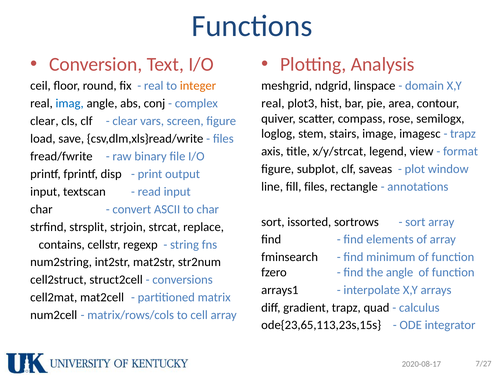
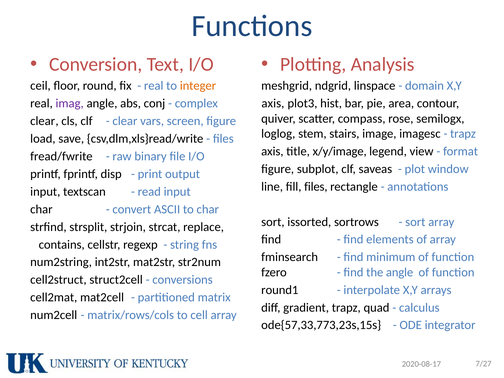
imag colour: blue -> purple
real at (273, 103): real -> axis
x/y/strcat: x/y/strcat -> x/y/image
arrays1: arrays1 -> round1
ode{23,65,113,23s,15s: ode{23,65,113,23s,15s -> ode{57,33,773,23s,15s
